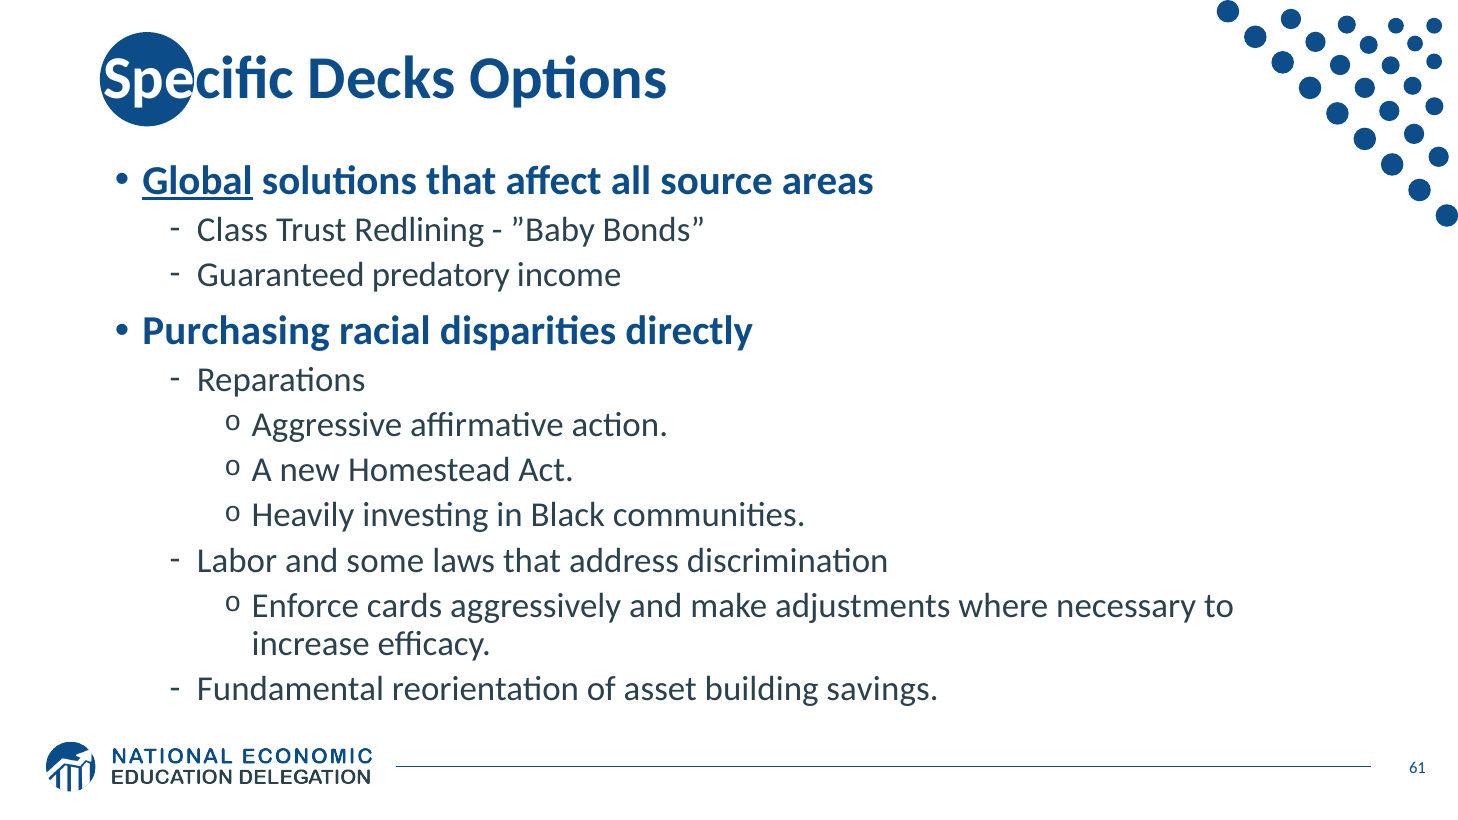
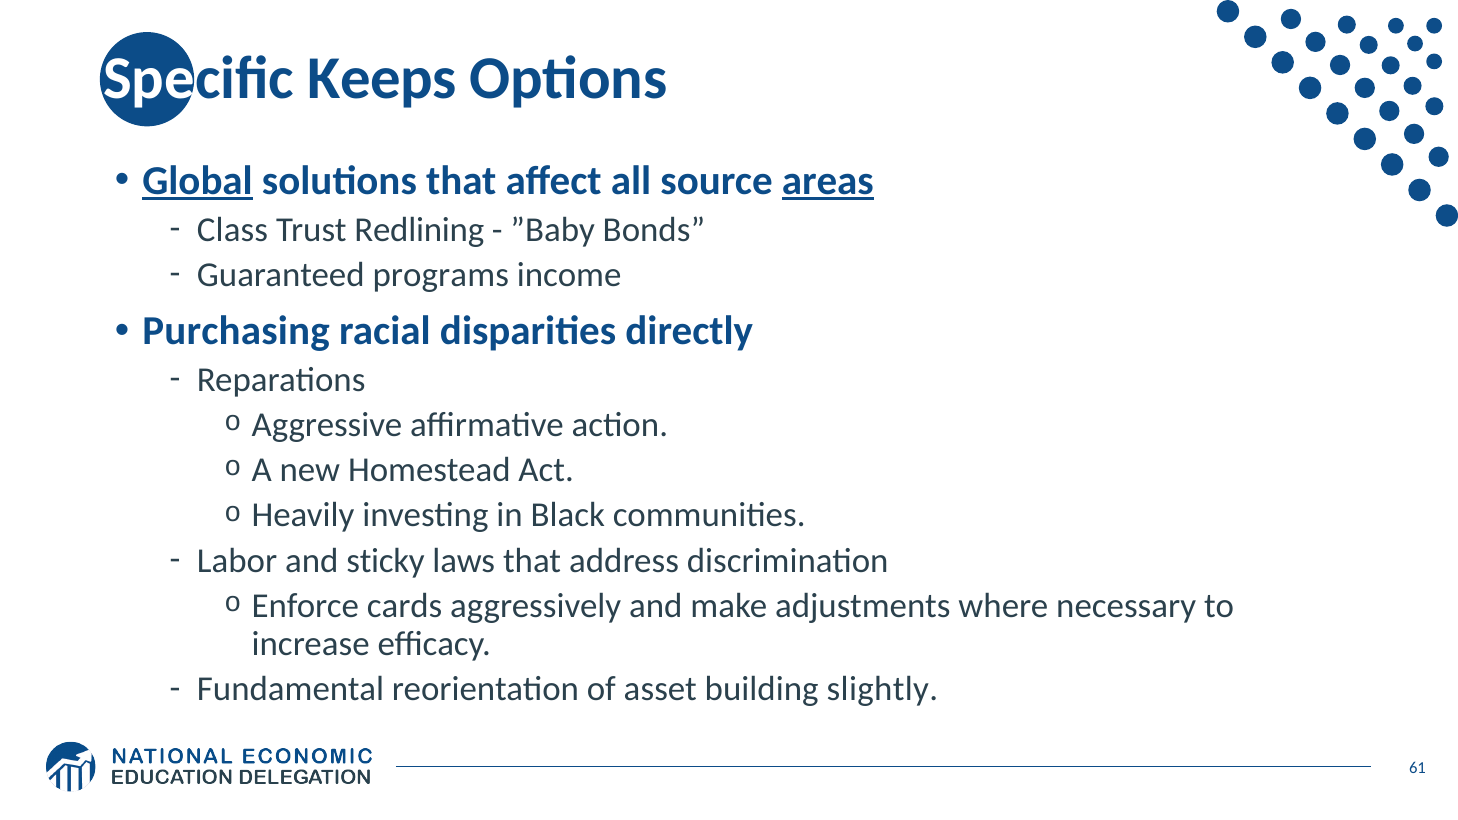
Decks: Decks -> Keeps
areas underline: none -> present
predatory: predatory -> programs
some: some -> sticky
savings: savings -> slightly
